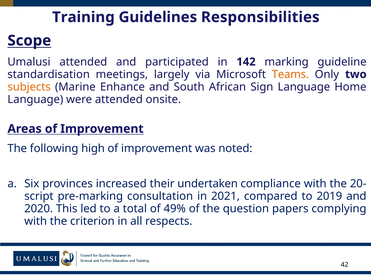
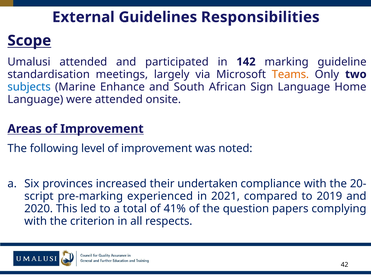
Training: Training -> External
subjects colour: orange -> blue
high: high -> level
consultation: consultation -> experienced
49%: 49% -> 41%
